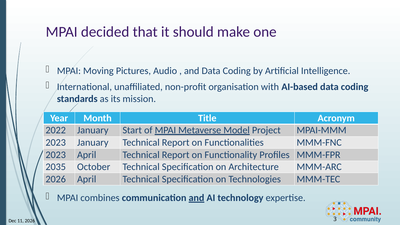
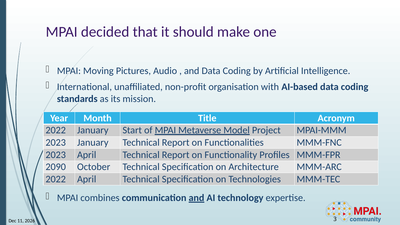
2035: 2035 -> 2090
2026 at (56, 179): 2026 -> 2022
